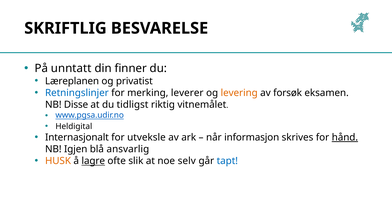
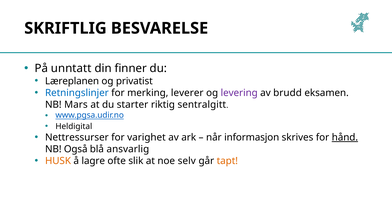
levering colour: orange -> purple
forsøk: forsøk -> brudd
Disse: Disse -> Mars
tidligst: tidligst -> starter
vitnemålet: vitnemålet -> sentralgitt
Internasjonalt: Internasjonalt -> Nettressurser
utveksle: utveksle -> varighet
Igjen: Igjen -> Også
lagre underline: present -> none
tapt colour: blue -> orange
